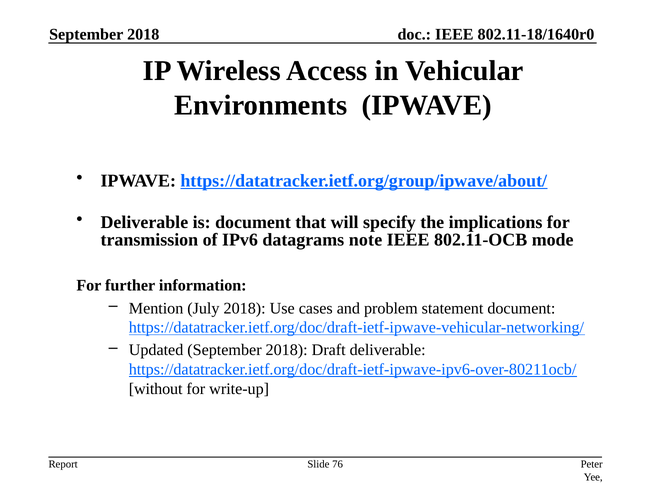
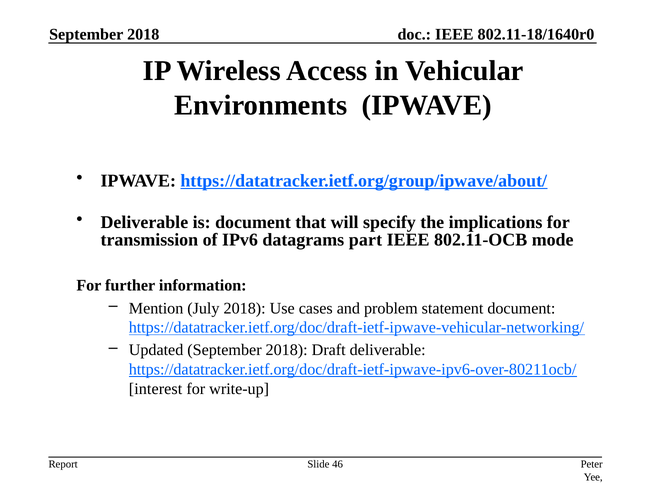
note: note -> part
without: without -> interest
76: 76 -> 46
